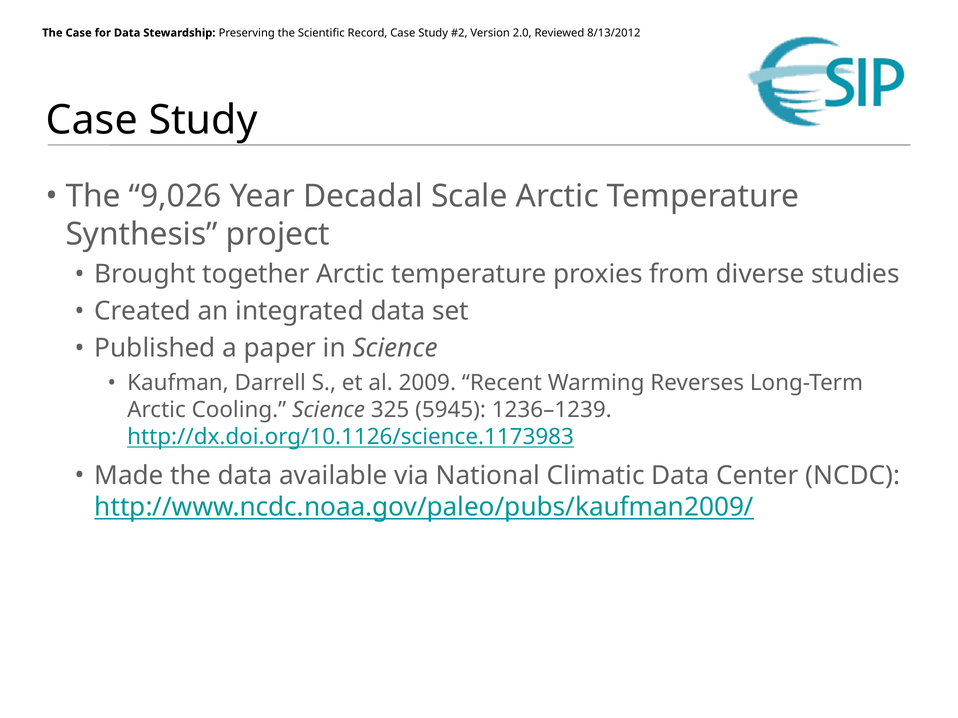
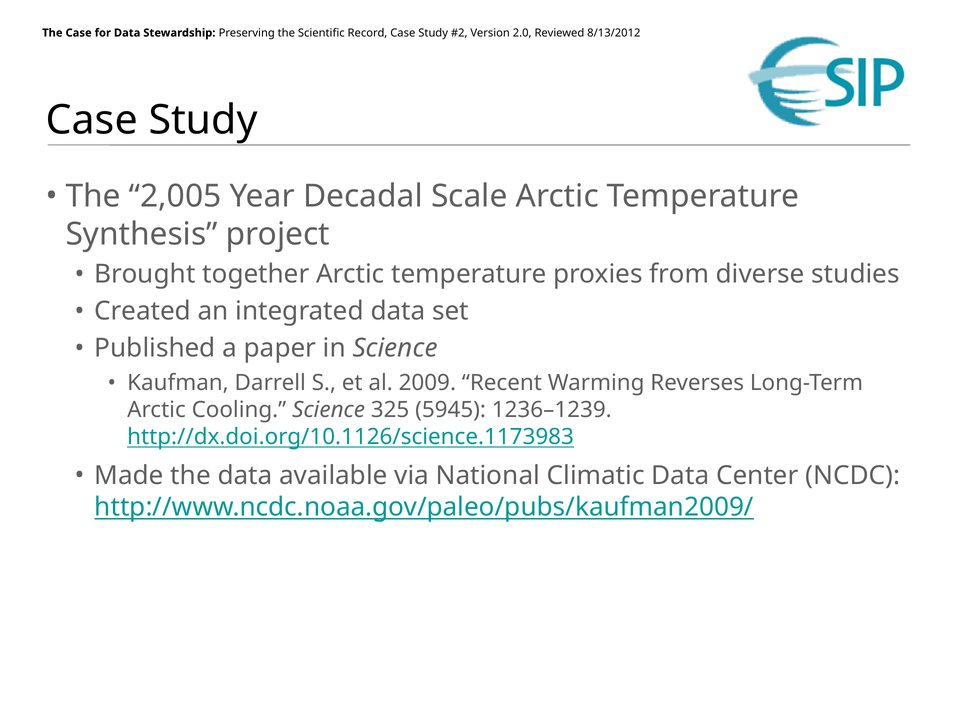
9,026: 9,026 -> 2,005
